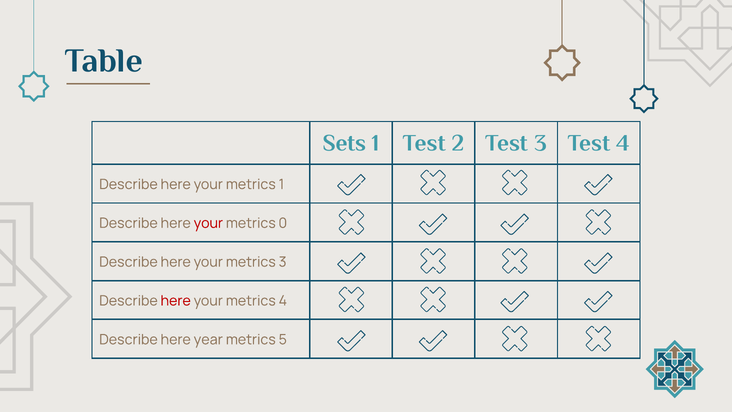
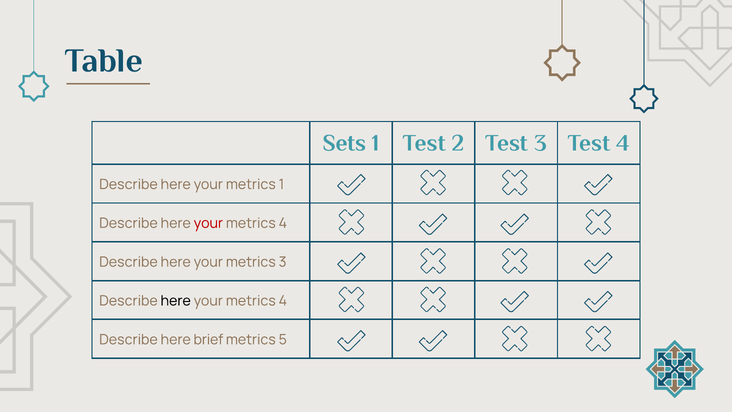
0 at (283, 223): 0 -> 4
here at (176, 301) colour: red -> black
year: year -> brief
